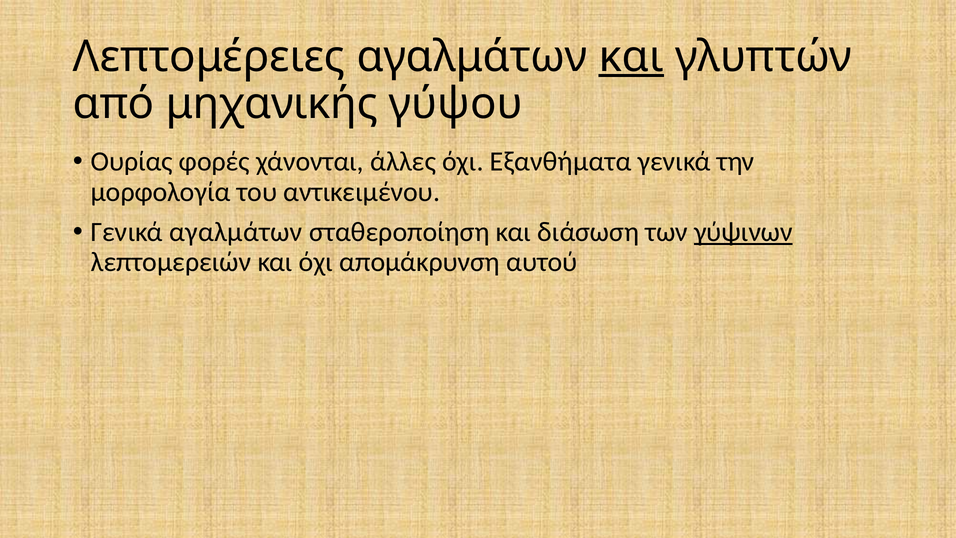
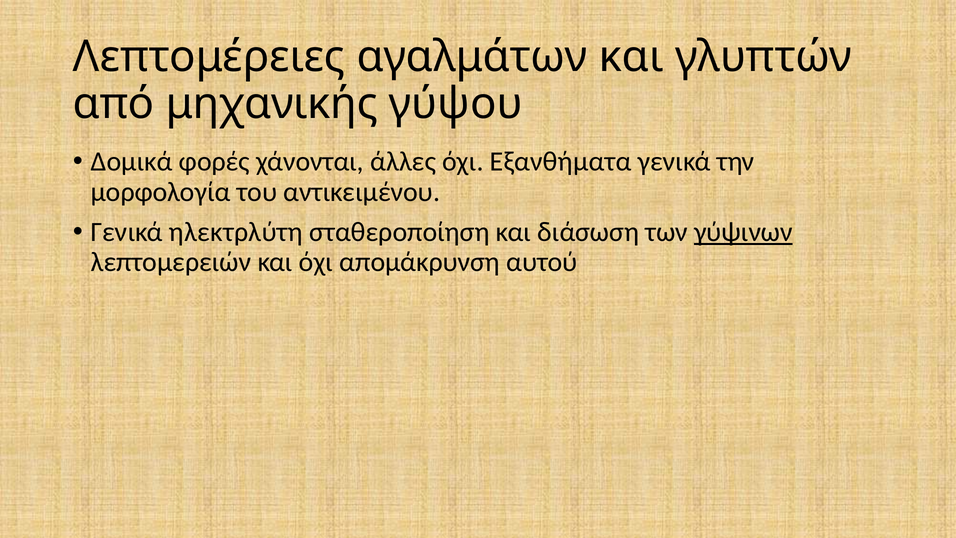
και at (631, 57) underline: present -> none
Ουρίας: Ουρίας -> Δομικά
Γενικά αγαλμάτων: αγαλμάτων -> ηλεκτρλύτη
